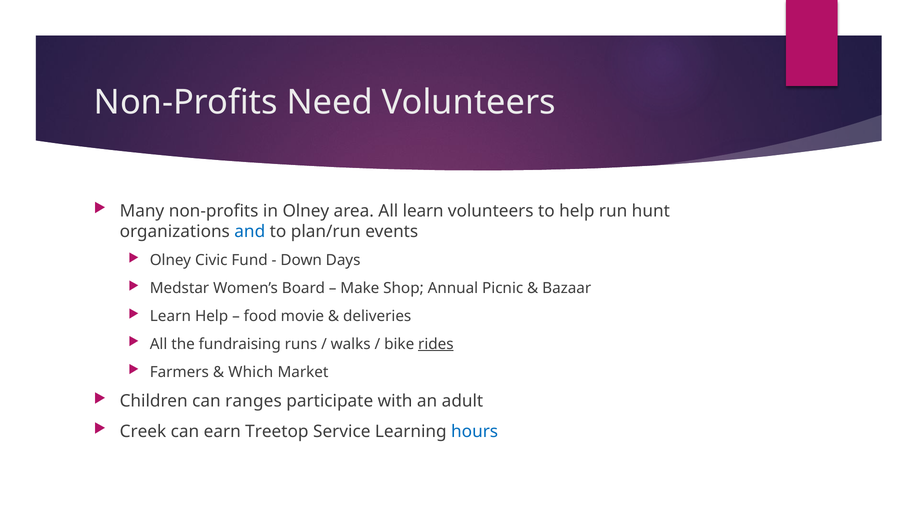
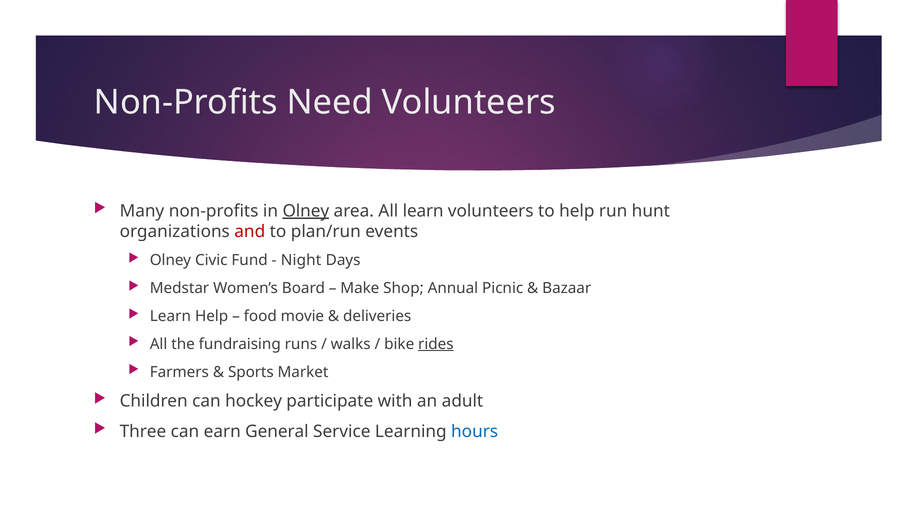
Olney at (306, 211) underline: none -> present
and colour: blue -> red
Down: Down -> Night
Which: Which -> Sports
ranges: ranges -> hockey
Creek: Creek -> Three
Treetop: Treetop -> General
